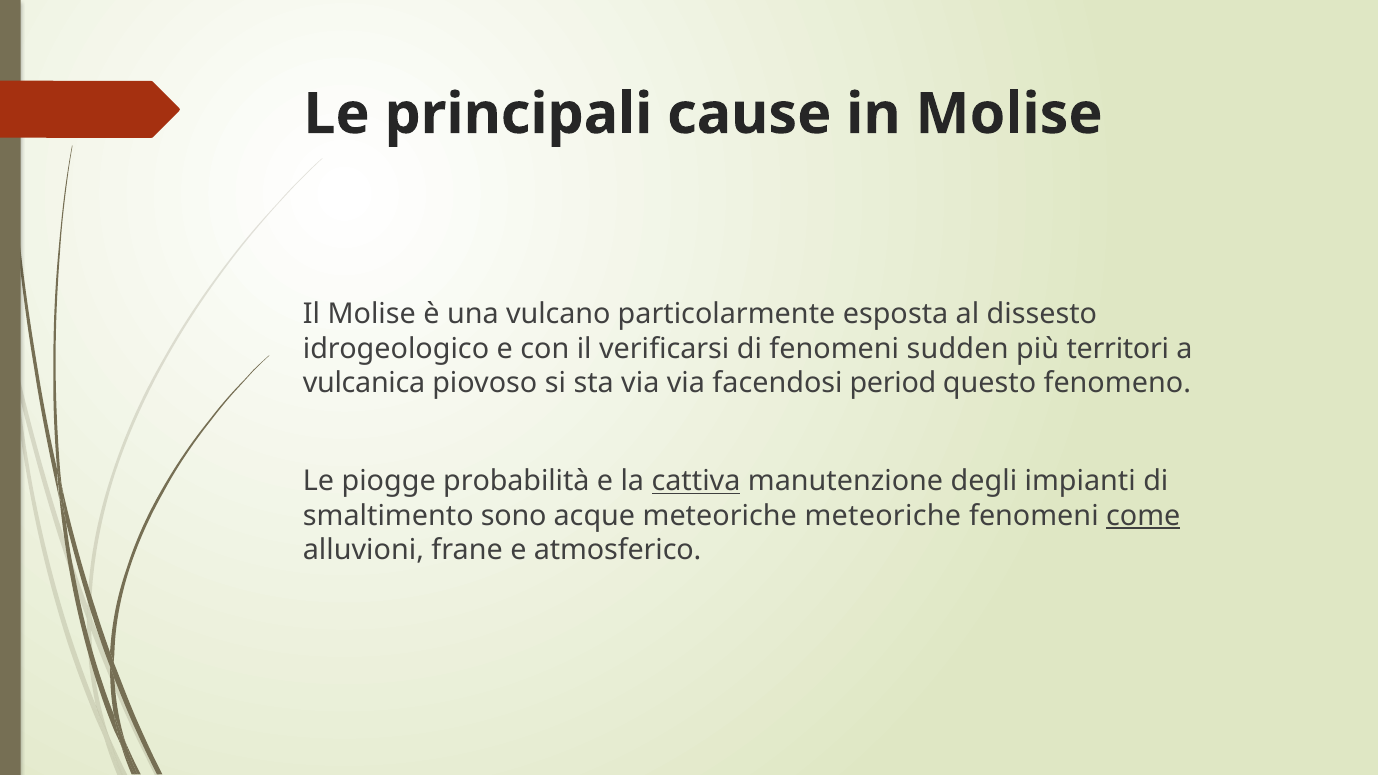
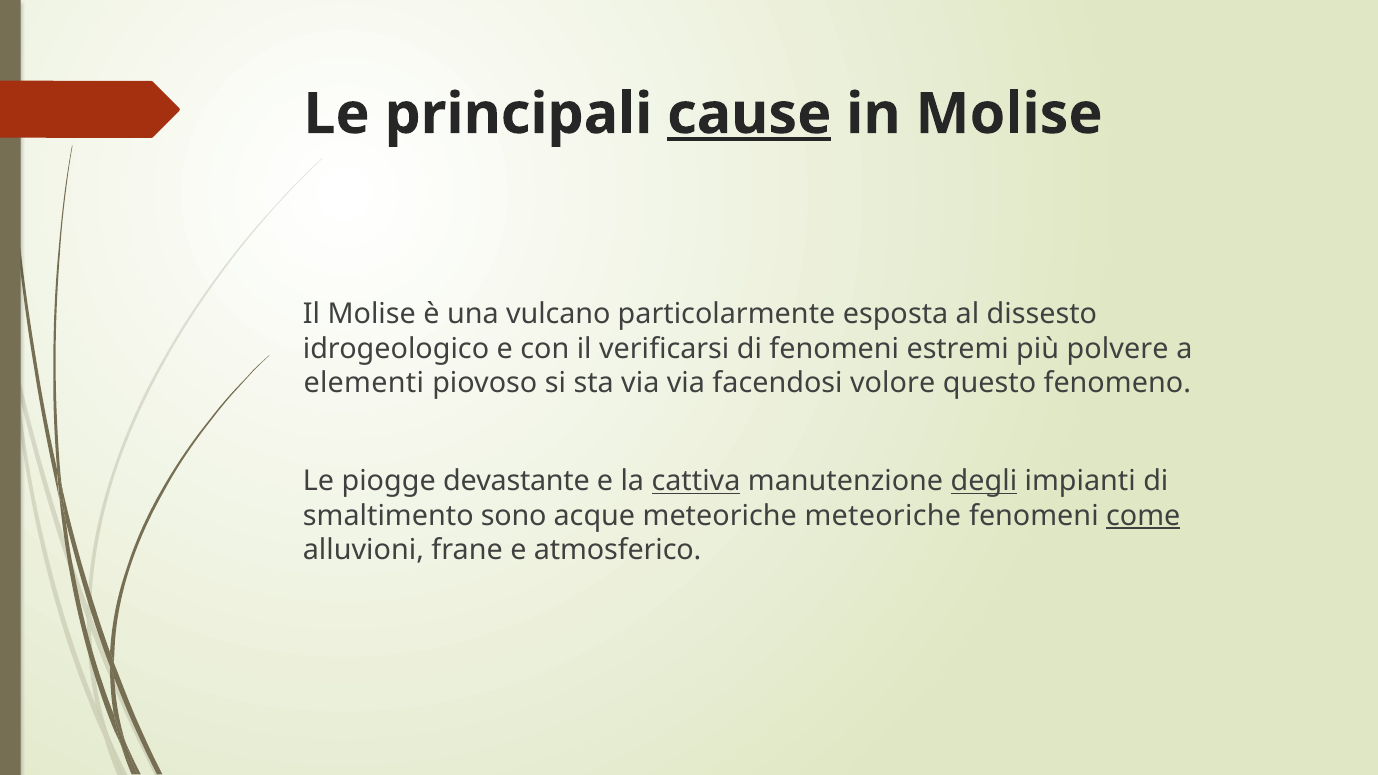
cause underline: none -> present
sudden: sudden -> estremi
territori: territori -> polvere
vulcanica: vulcanica -> elementi
period: period -> volore
probabilità: probabilità -> devastante
degli underline: none -> present
